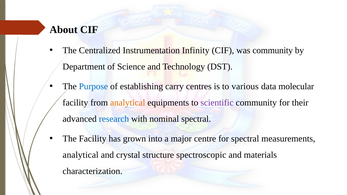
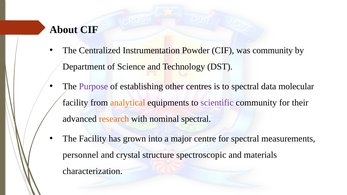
Infinity: Infinity -> Powder
Purpose colour: blue -> purple
carry: carry -> other
to various: various -> spectral
research colour: blue -> orange
analytical at (81, 155): analytical -> personnel
